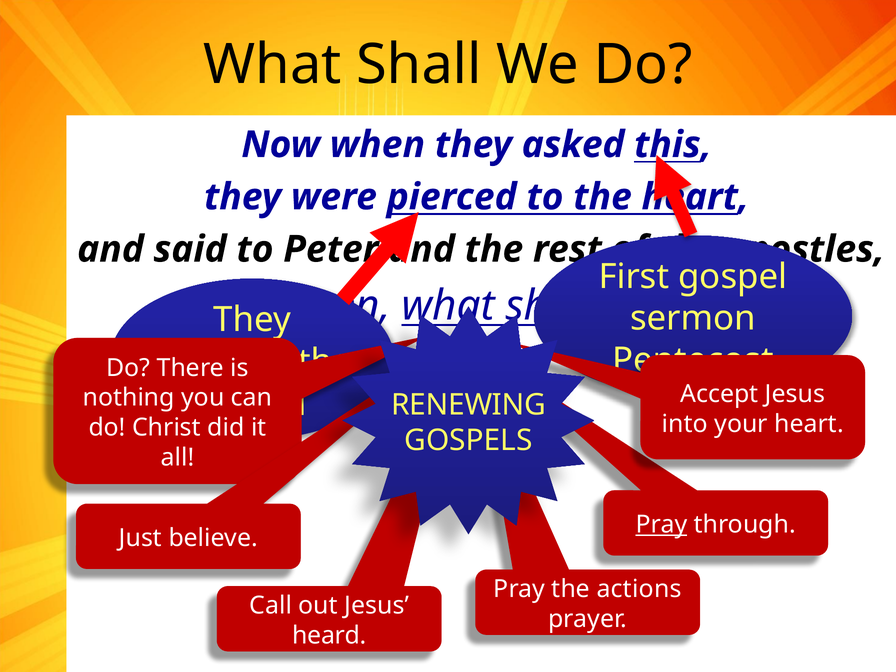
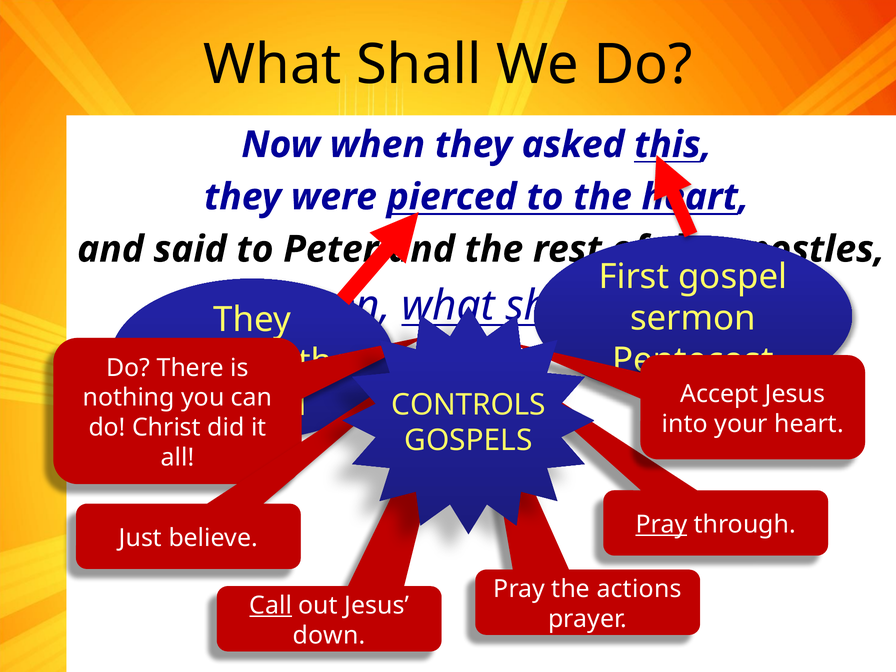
RENEWING: RENEWING -> CONTROLS
Call underline: none -> present
heard: heard -> down
